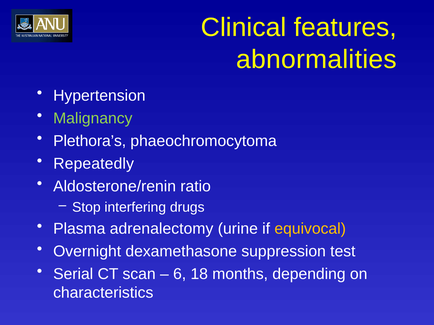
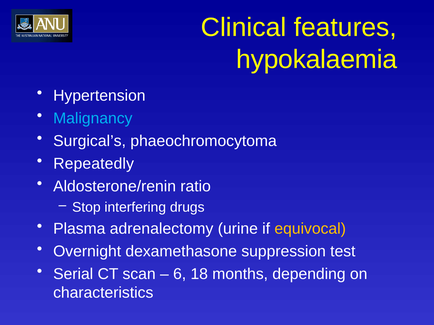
abnormalities: abnormalities -> hypokalaemia
Malignancy colour: light green -> light blue
Plethora’s: Plethora’s -> Surgical’s
